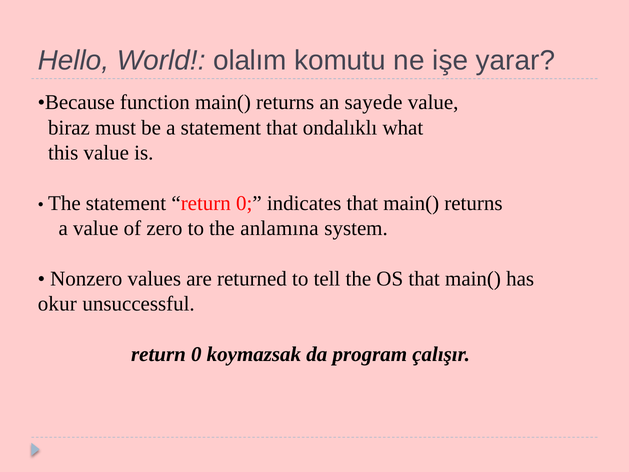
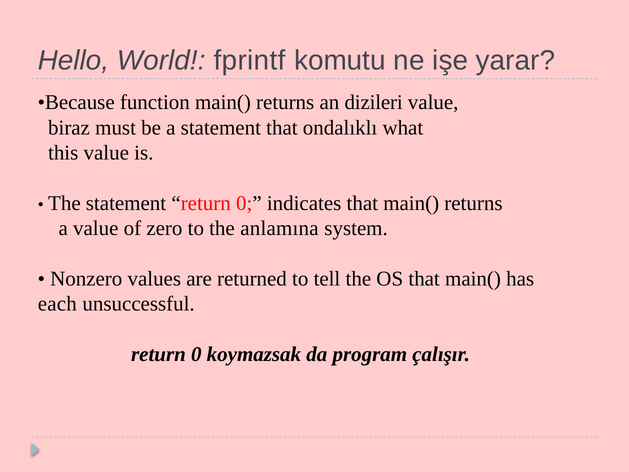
olalım: olalım -> fprintf
sayede: sayede -> dizileri
okur: okur -> each
